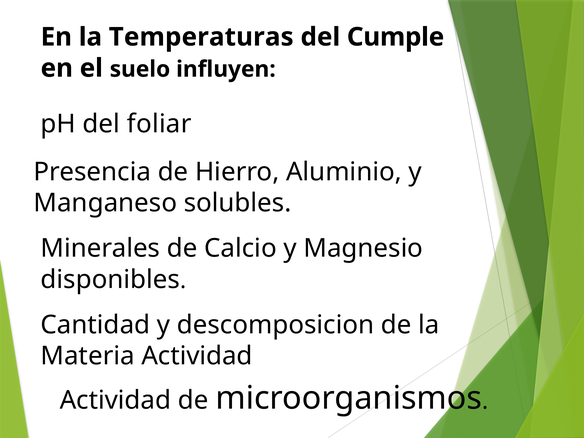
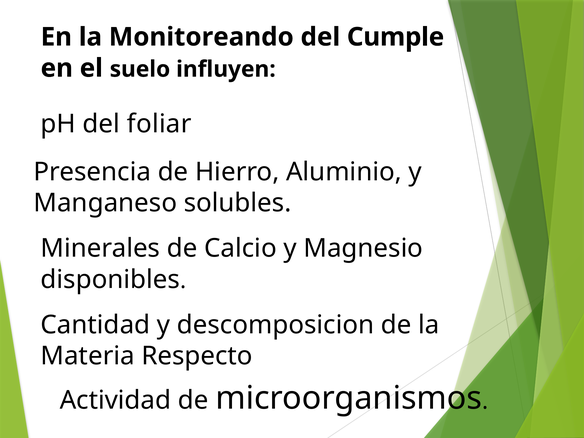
Temperaturas: Temperaturas -> Monitoreando
Materia Actividad: Actividad -> Respecto
